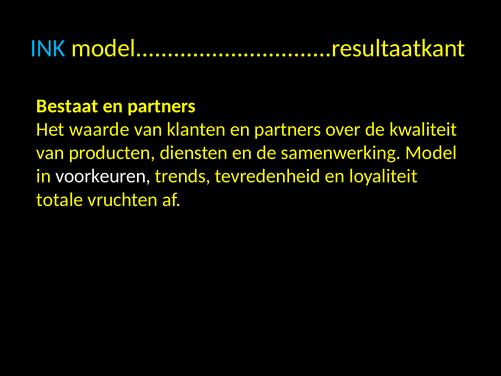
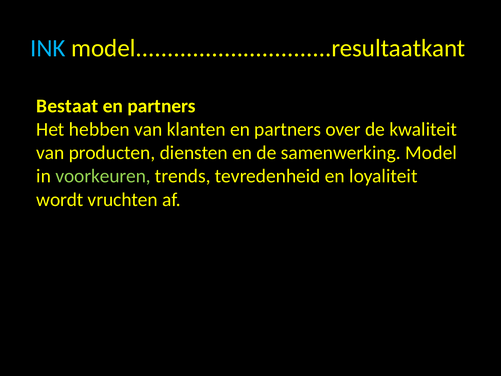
waarde: waarde -> hebben
voorkeuren colour: white -> light green
totale: totale -> wordt
